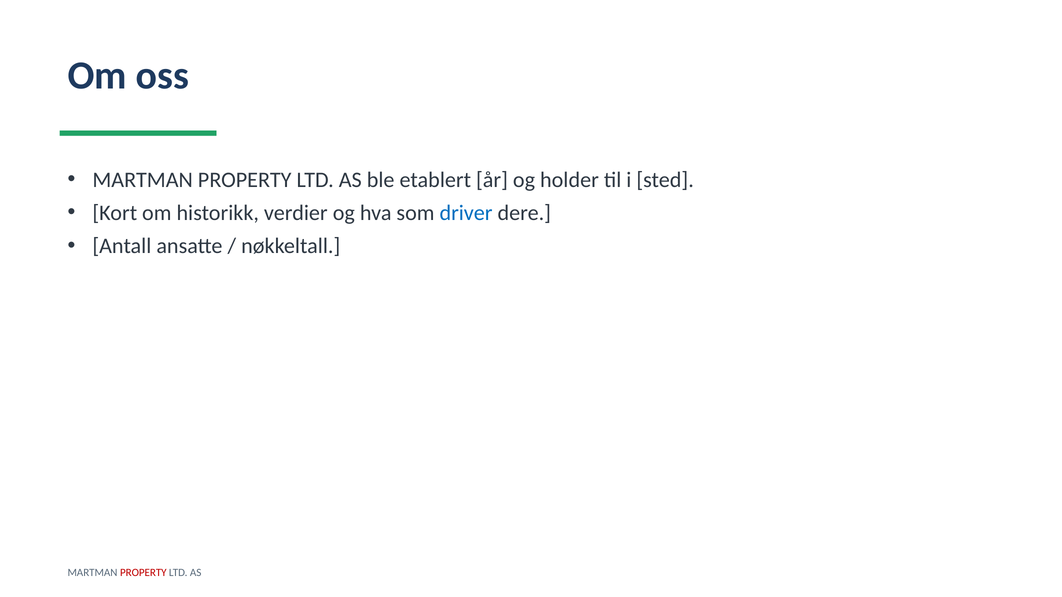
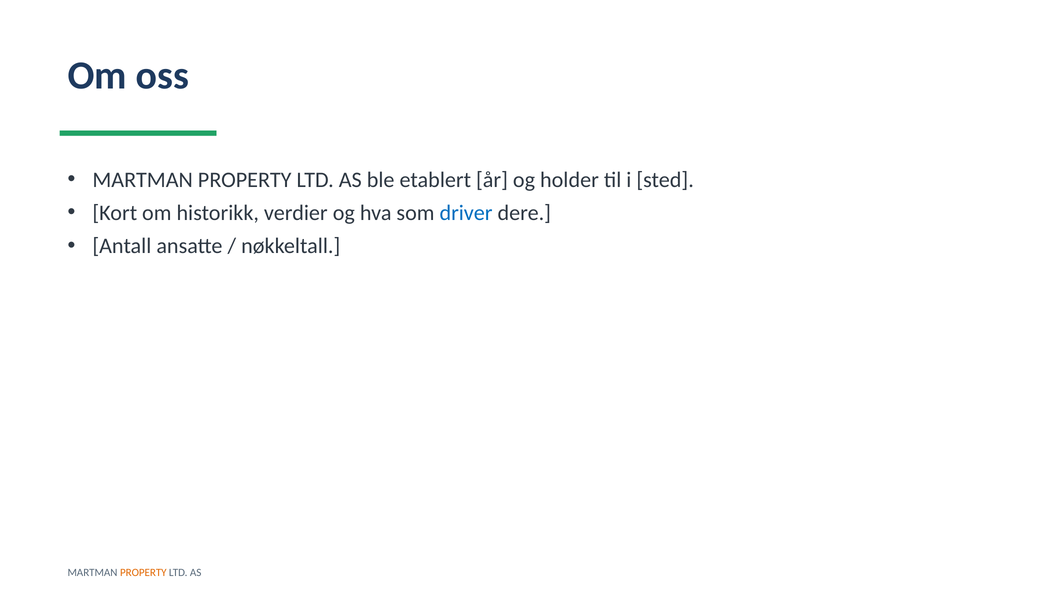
PROPERTY at (143, 573) colour: red -> orange
